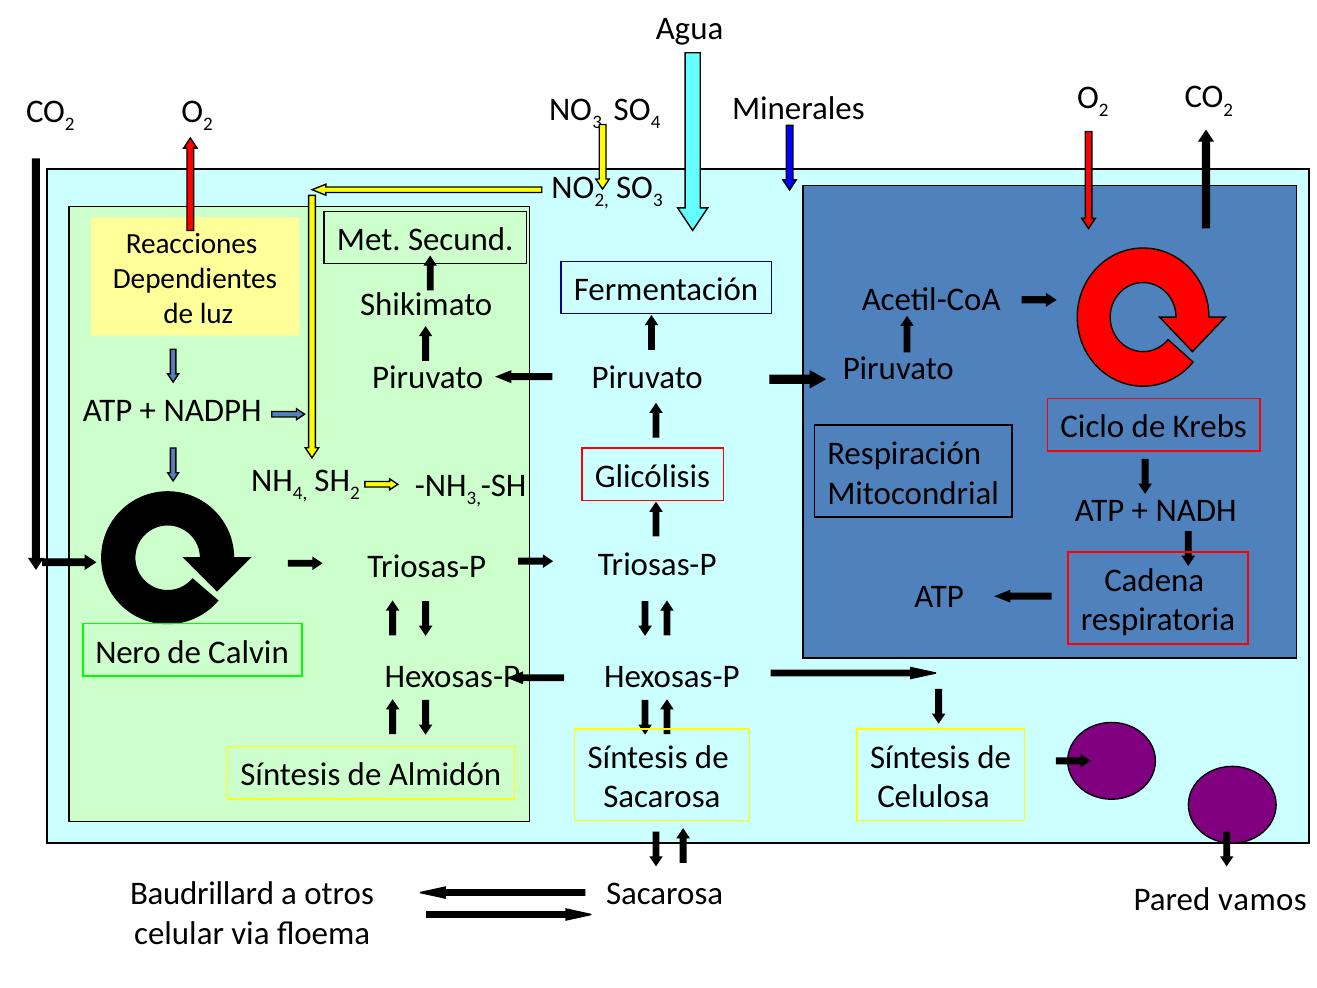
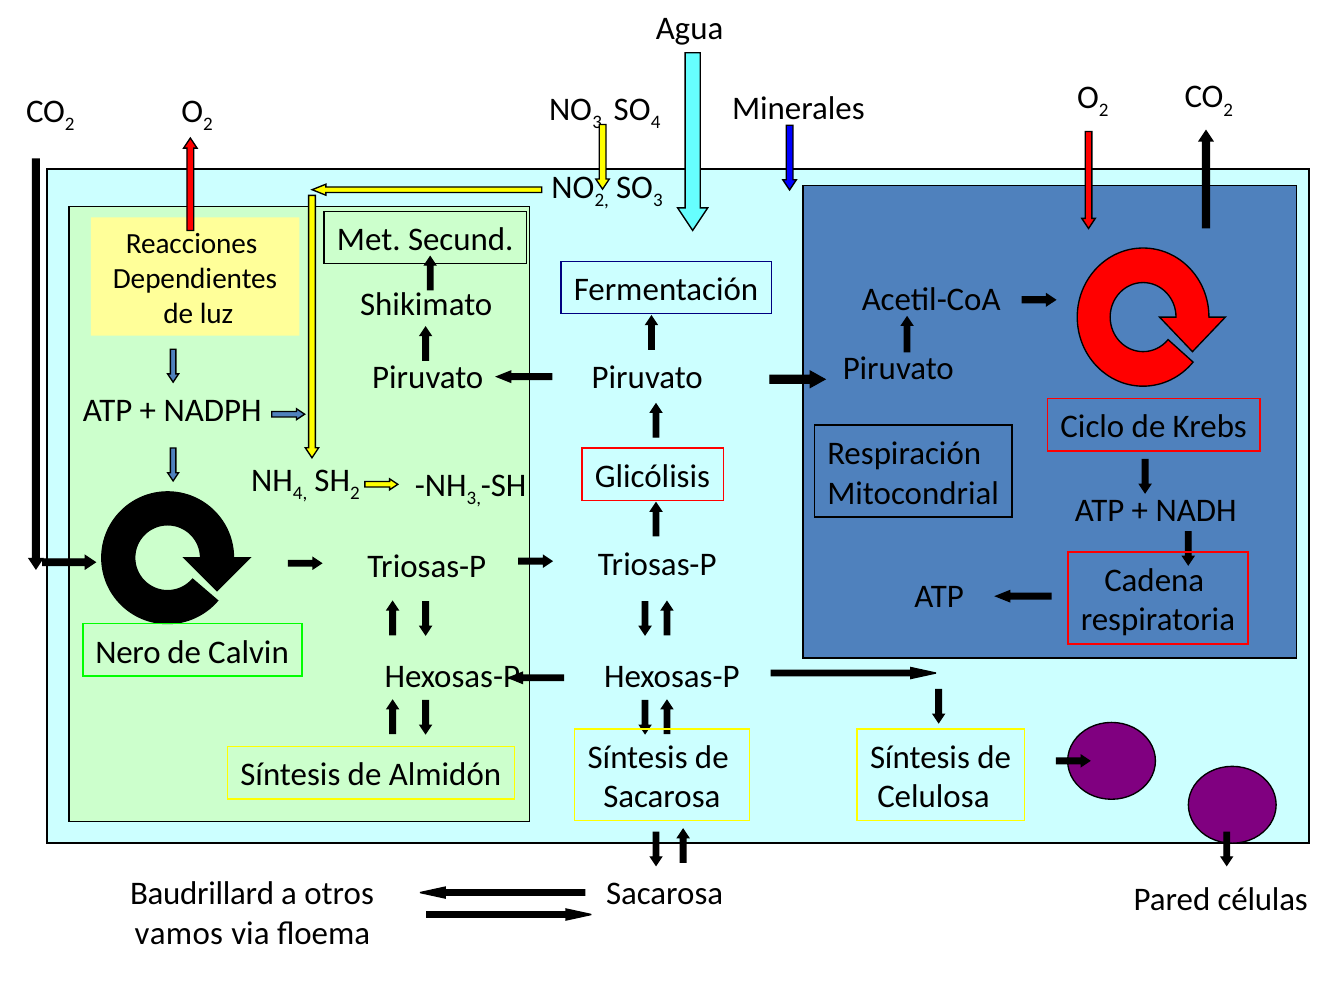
vamos: vamos -> células
celular: celular -> vamos
